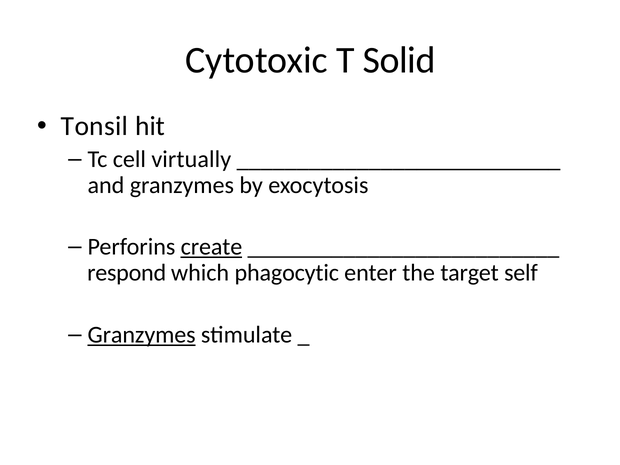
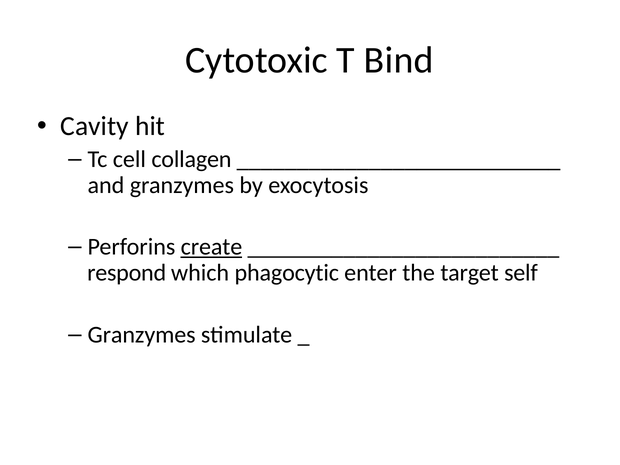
Solid: Solid -> Bind
Tonsil: Tonsil -> Cavity
virtually: virtually -> collagen
Granzymes at (142, 335) underline: present -> none
